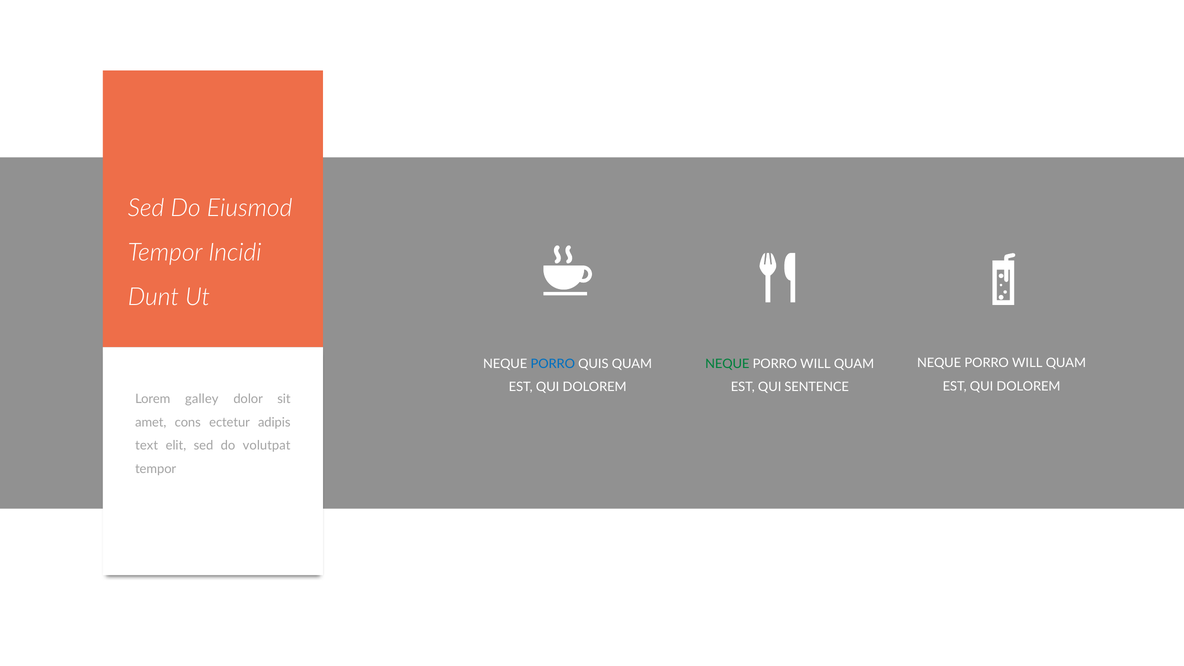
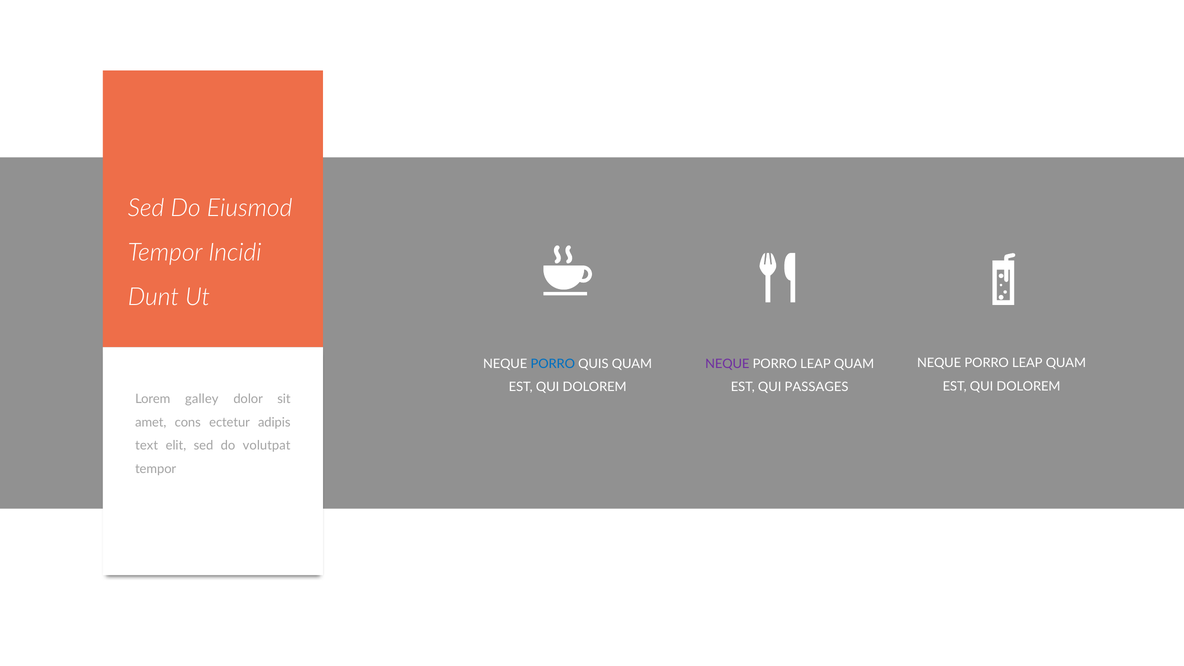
WILL at (1027, 363): WILL -> LEAP
NEQUE at (727, 364) colour: green -> purple
WILL at (815, 364): WILL -> LEAP
SENTENCE: SENTENCE -> PASSAGES
